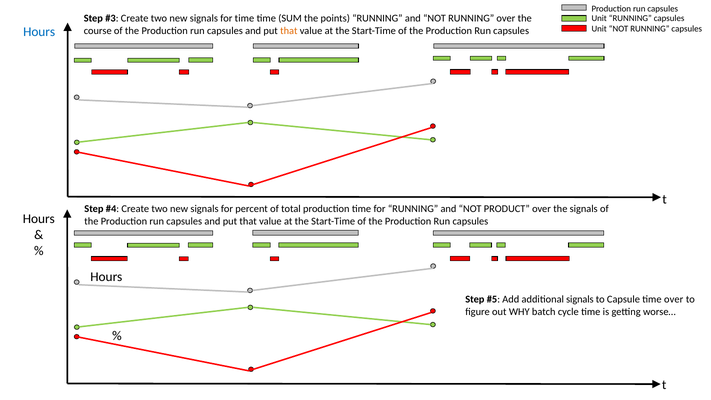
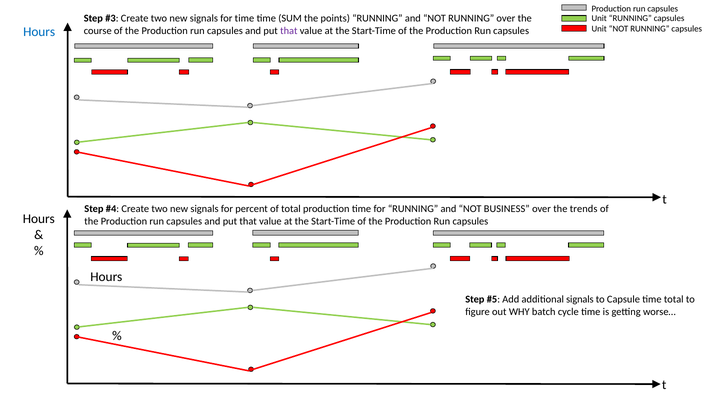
that at (289, 31) colour: orange -> purple
PRODUCT: PRODUCT -> BUSINESS
the signals: signals -> trends
time over: over -> total
